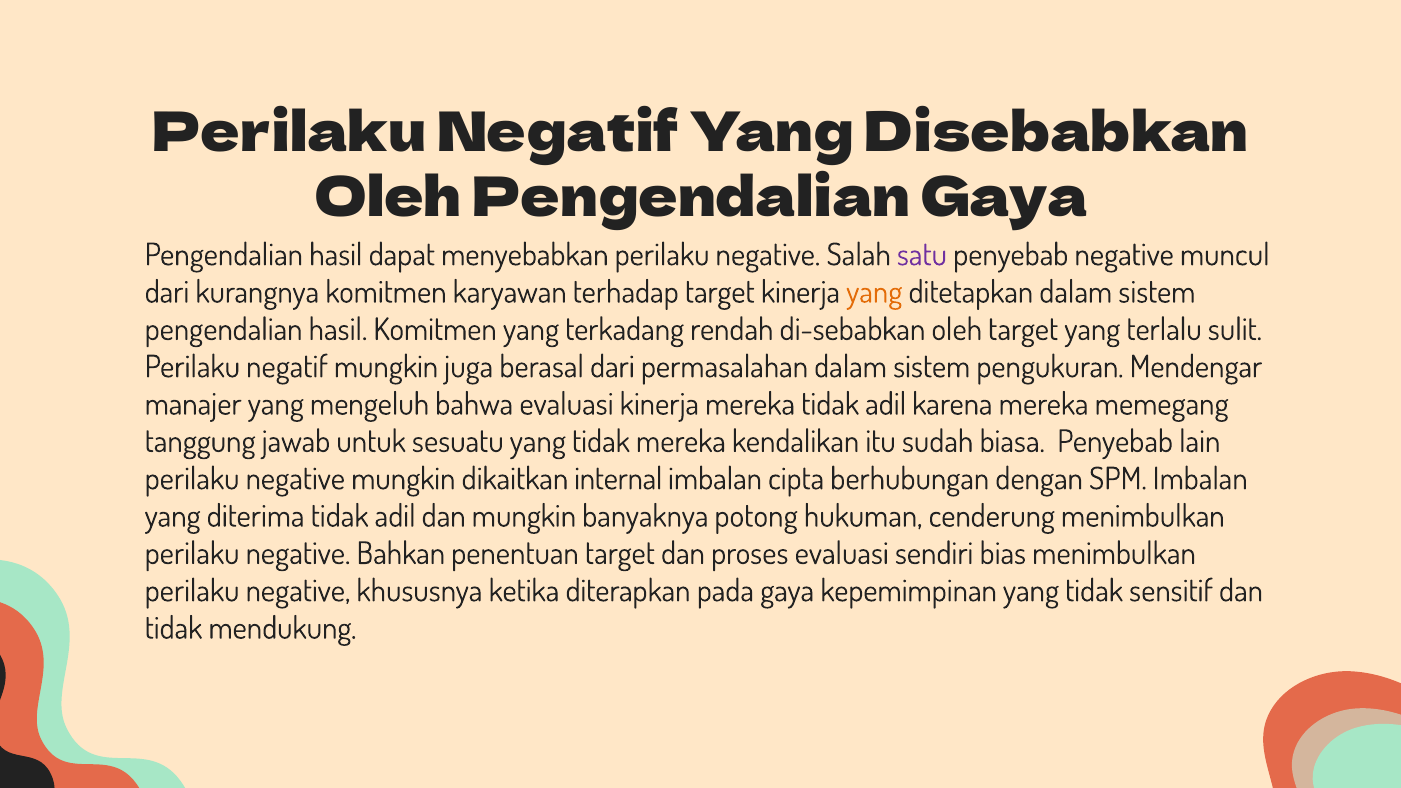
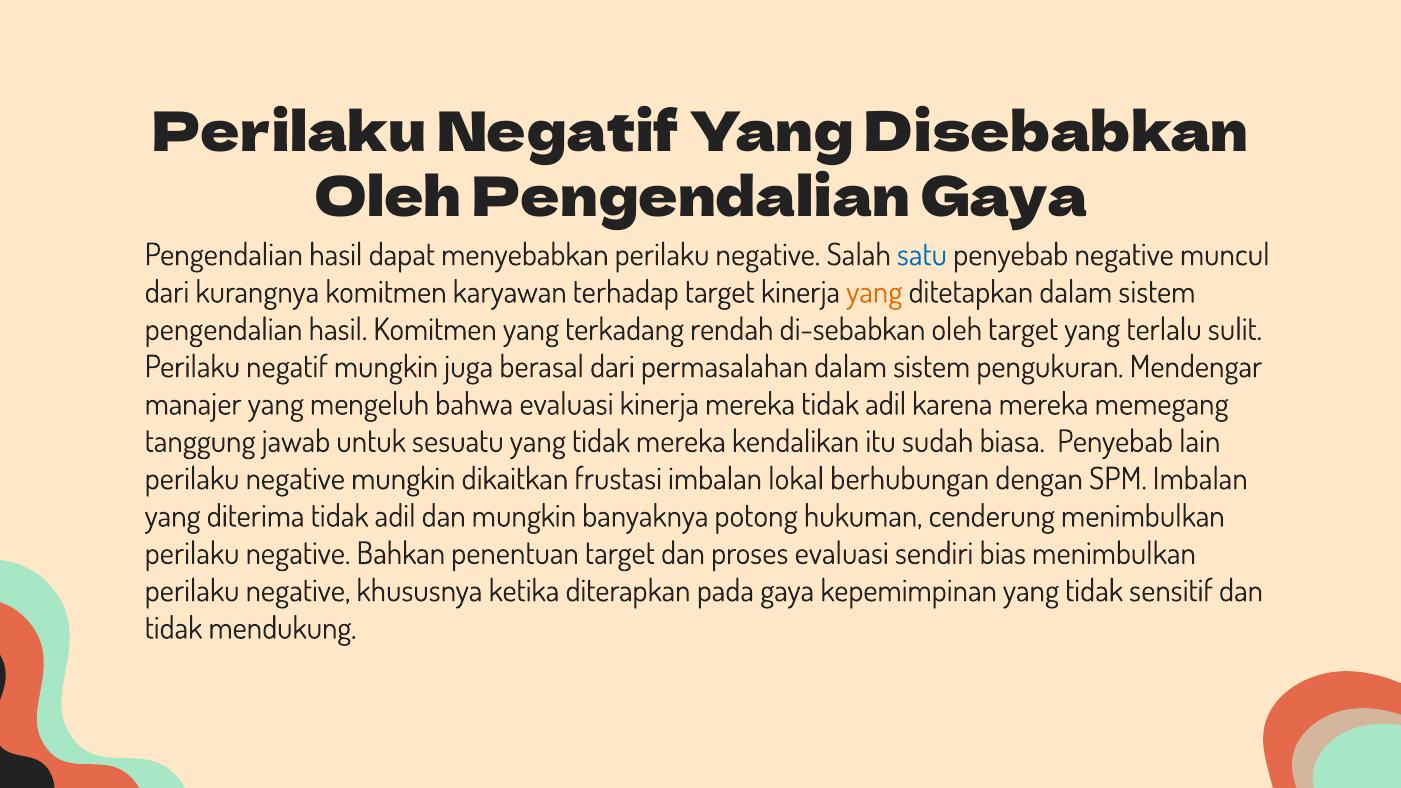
satu colour: purple -> blue
internal: internal -> frustasi
cipta: cipta -> lokal
